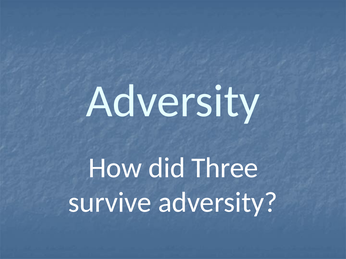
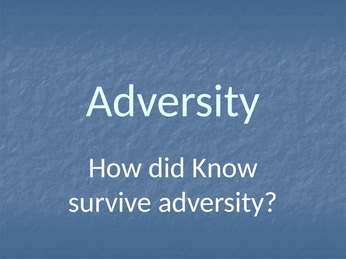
Three: Three -> Know
